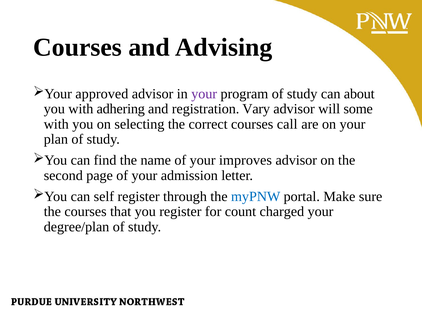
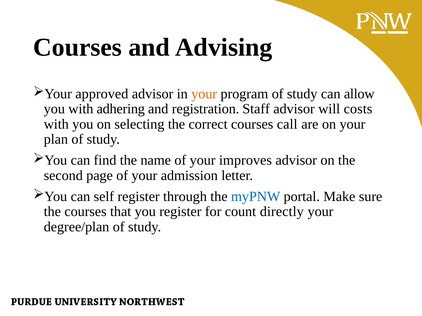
your at (204, 94) colour: purple -> orange
about: about -> allow
Vary: Vary -> Staff
some: some -> costs
charged: charged -> directly
